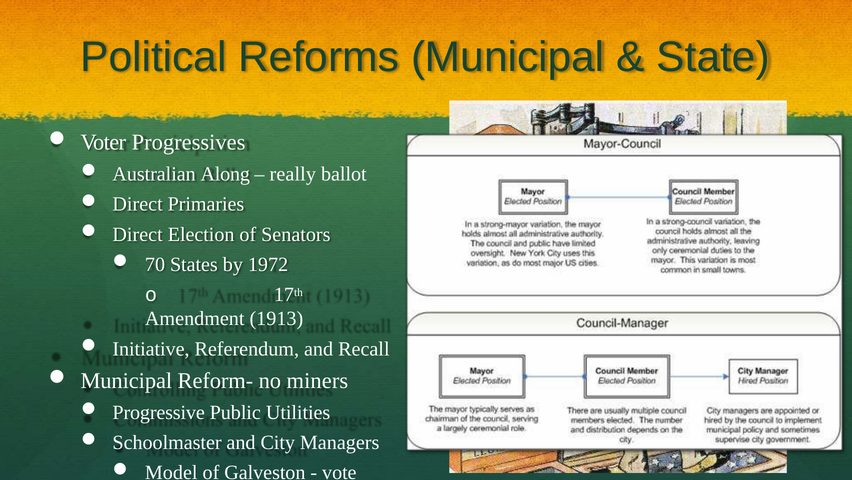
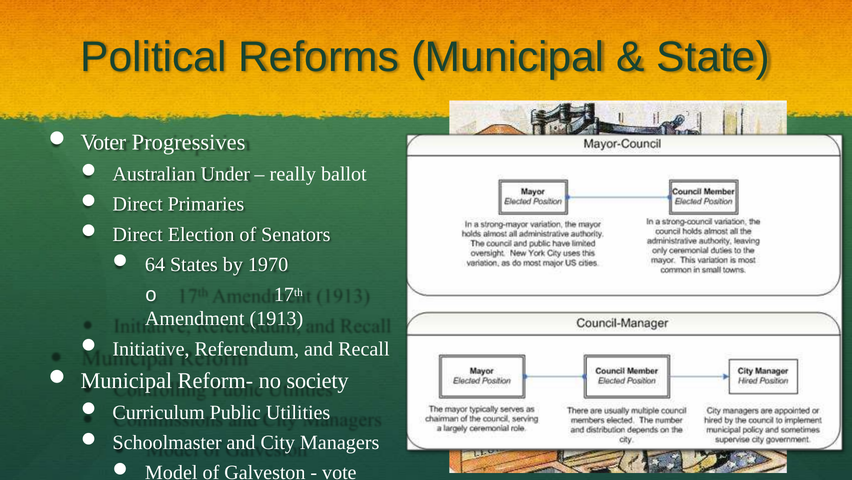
Along: Along -> Under
70: 70 -> 64
1972: 1972 -> 1970
miners: miners -> society
Progressive: Progressive -> Curriculum
